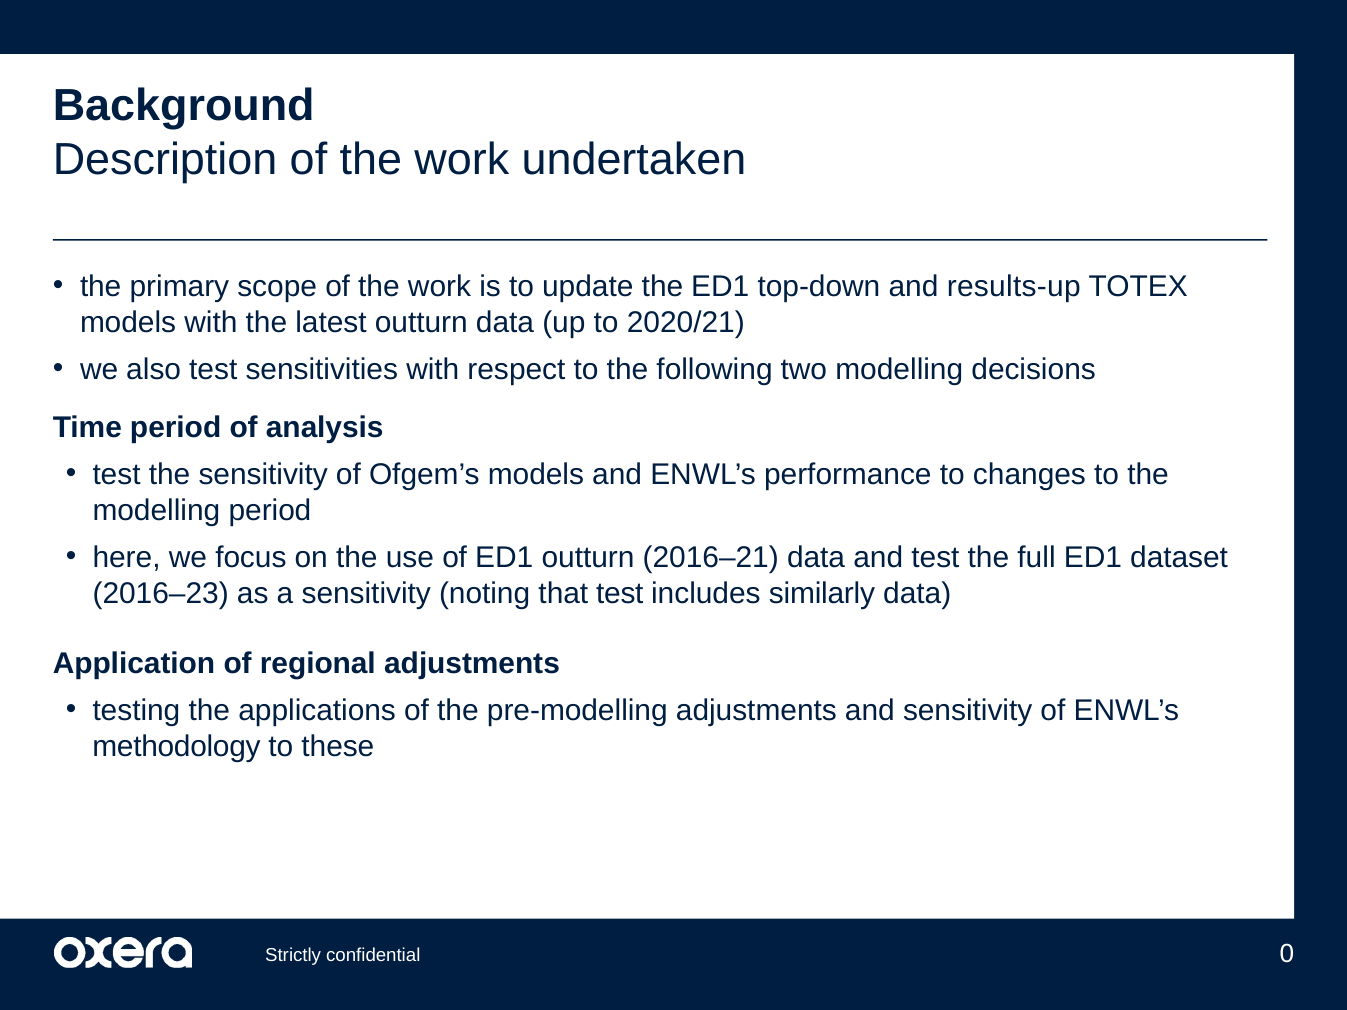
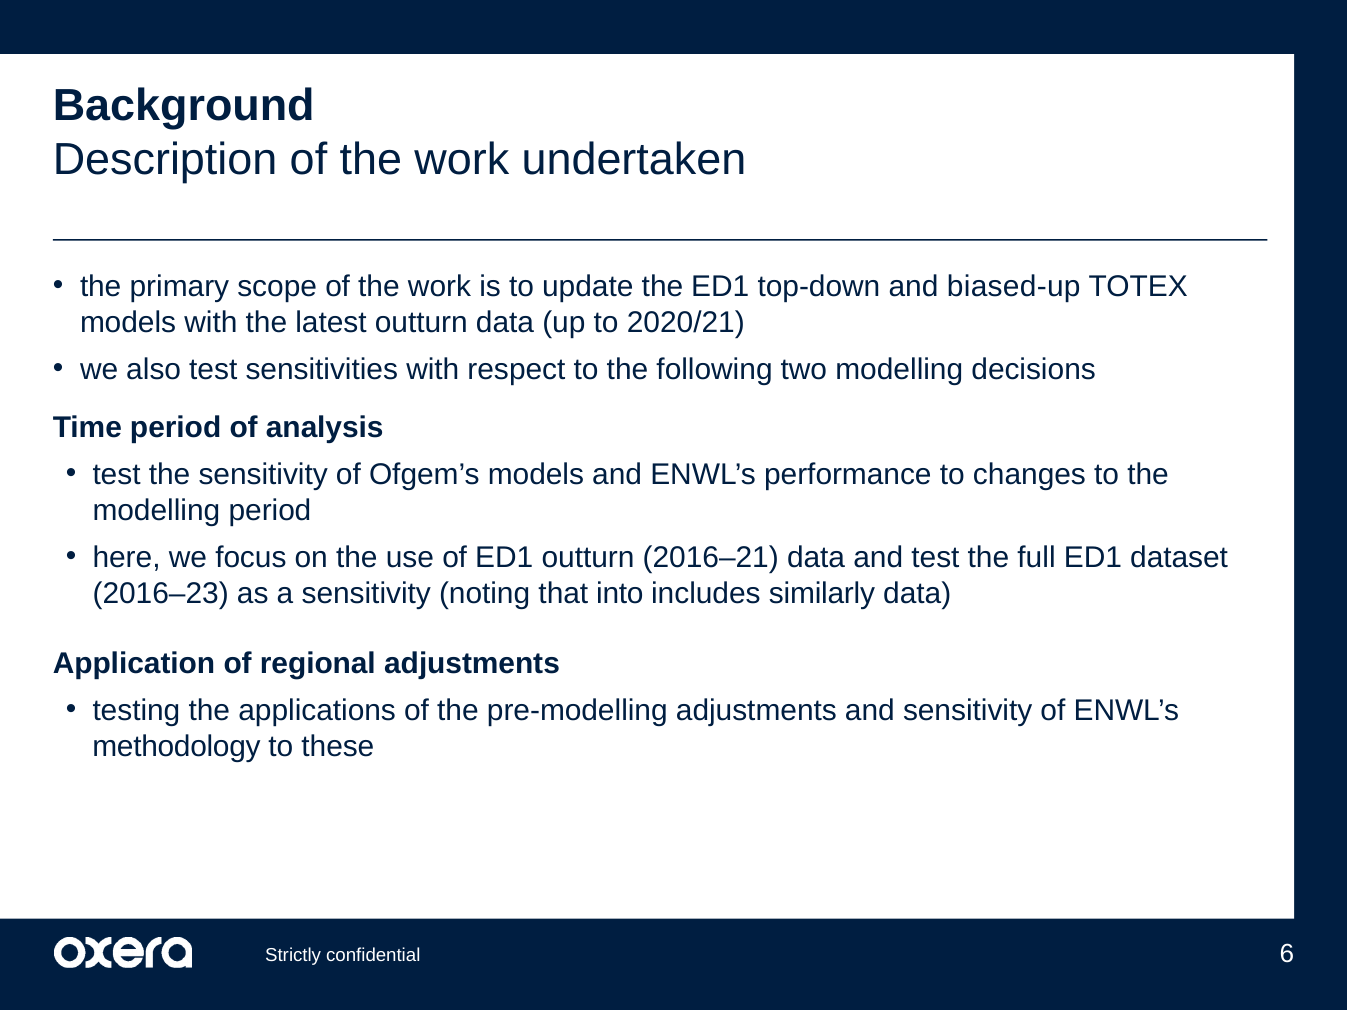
results-up: results-up -> biased-up
that test: test -> into
0: 0 -> 6
